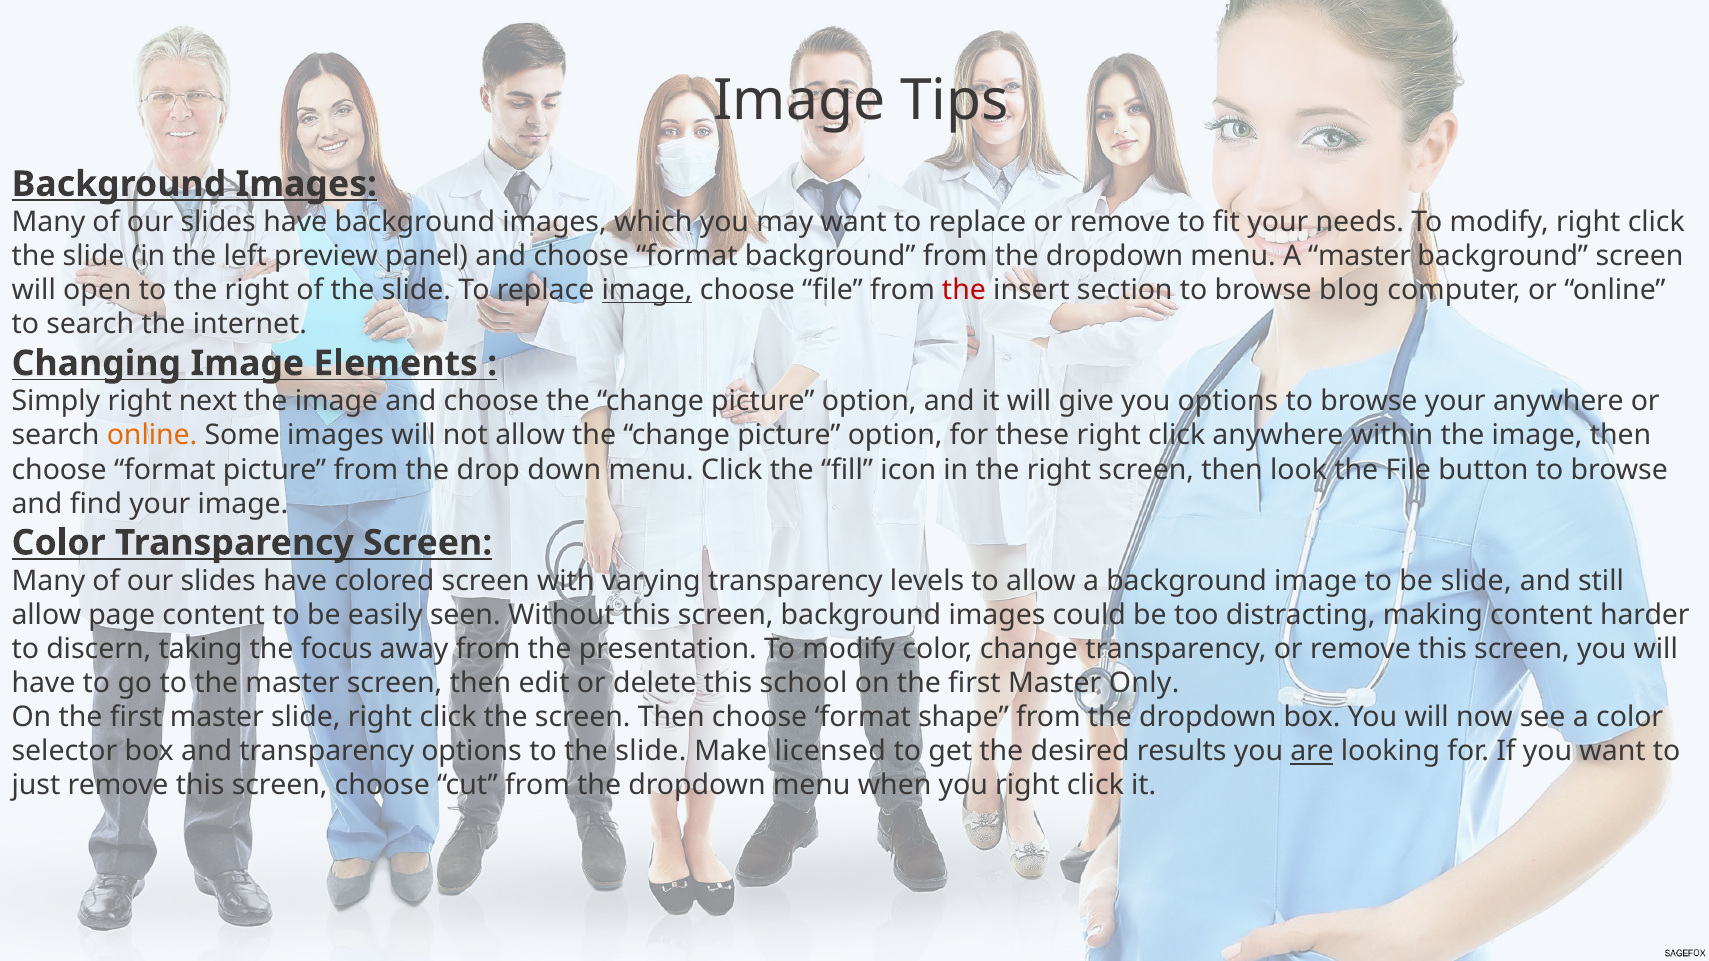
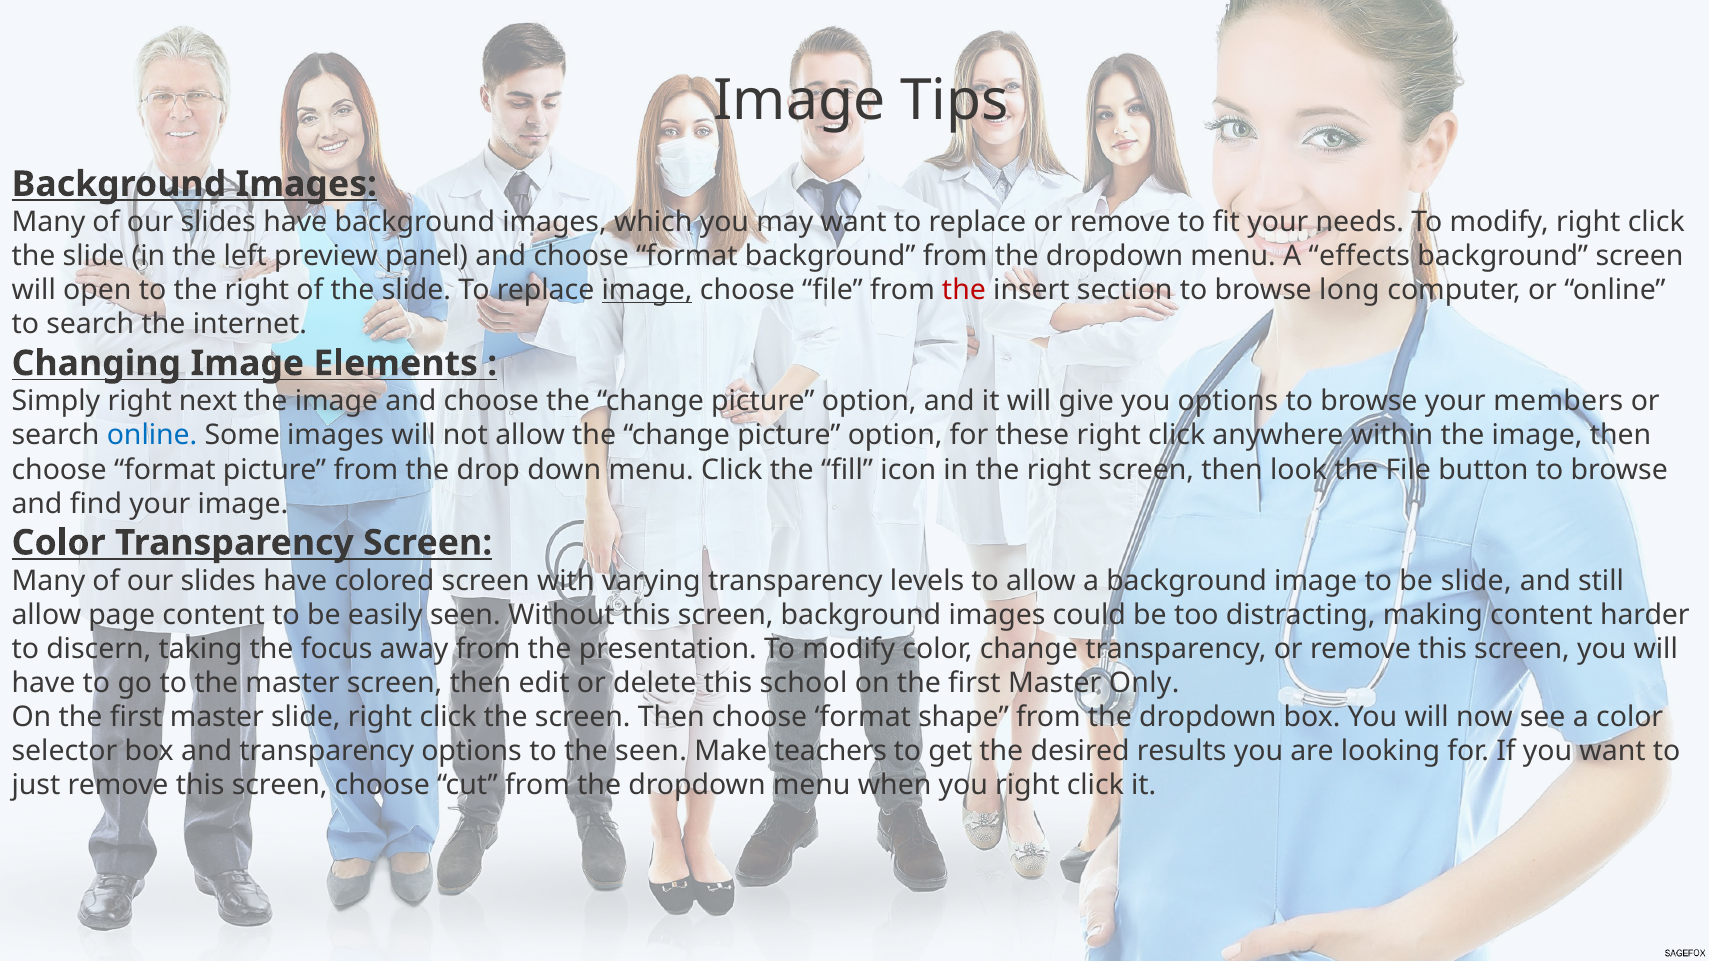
A master: master -> effects
blog: blog -> long
your anywhere: anywhere -> members
online at (152, 436) colour: orange -> blue
to the slide: slide -> seen
licensed: licensed -> teachers
are underline: present -> none
